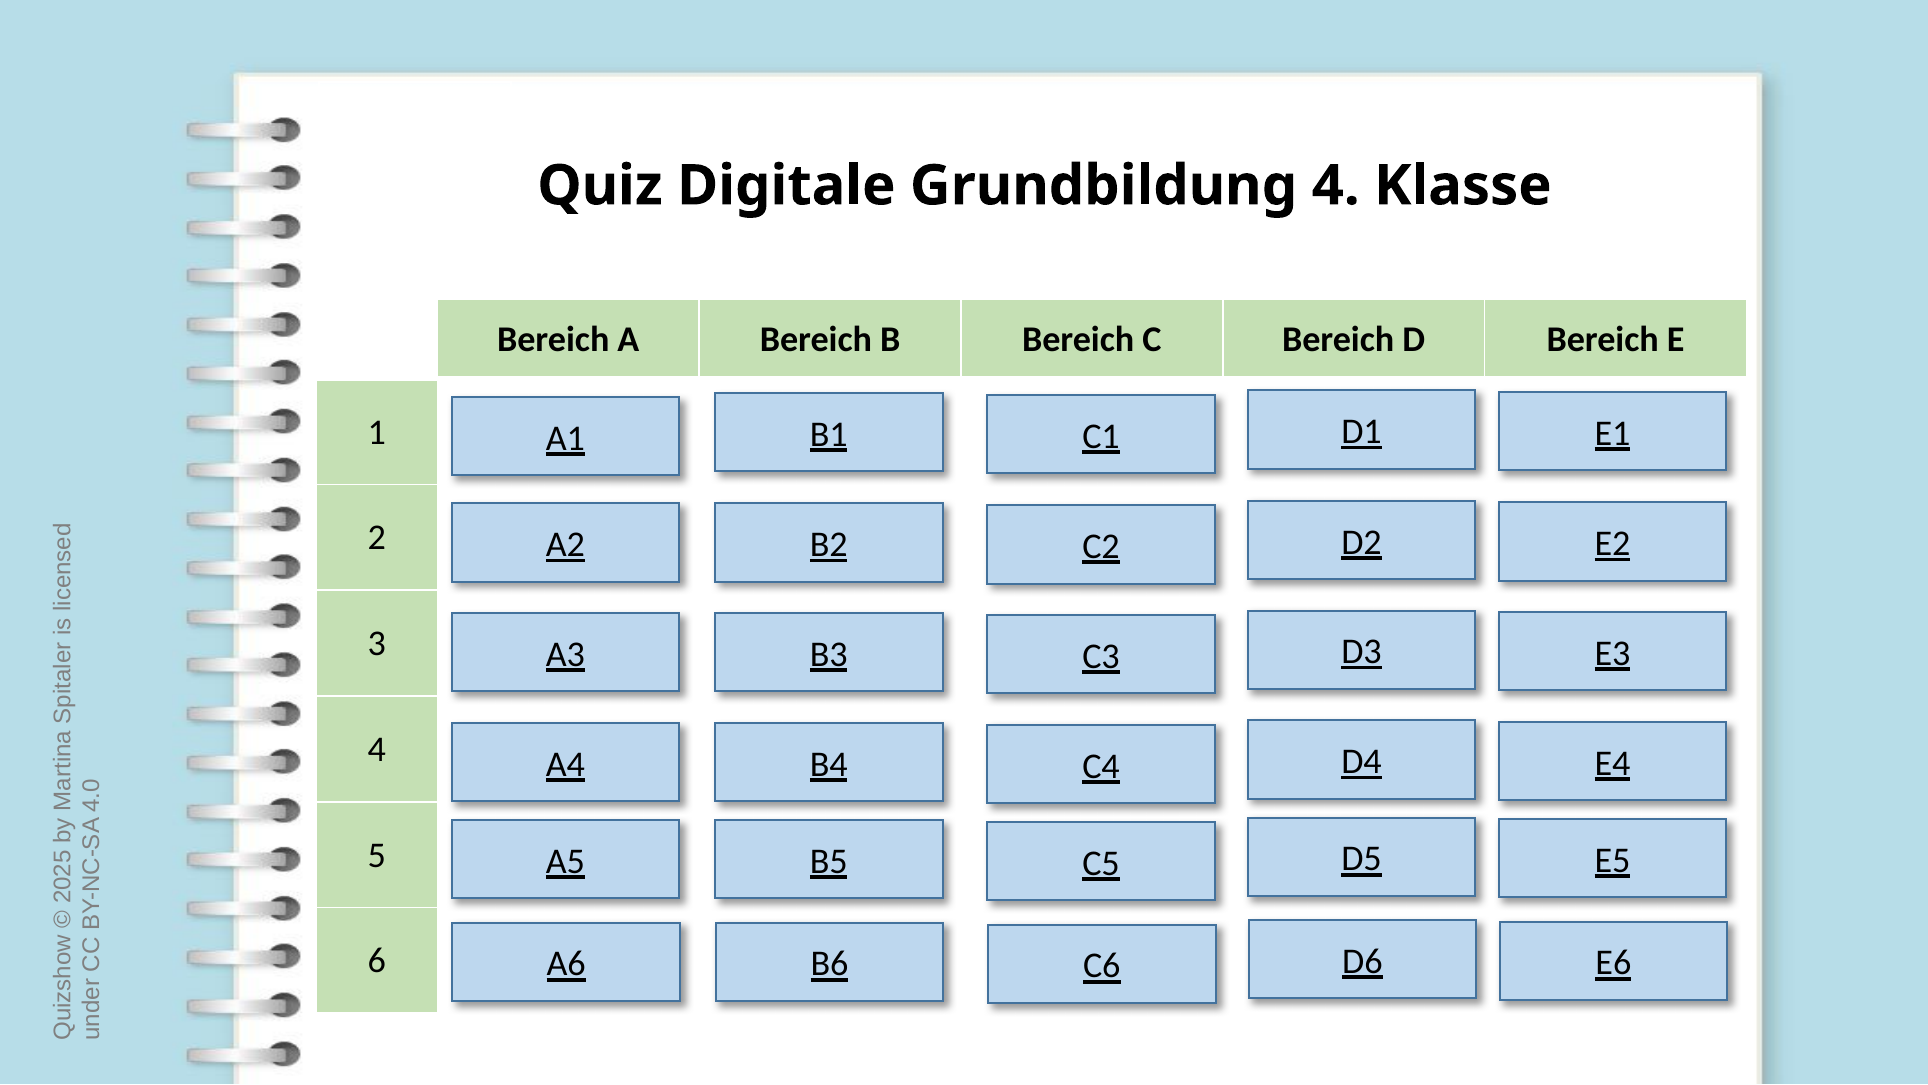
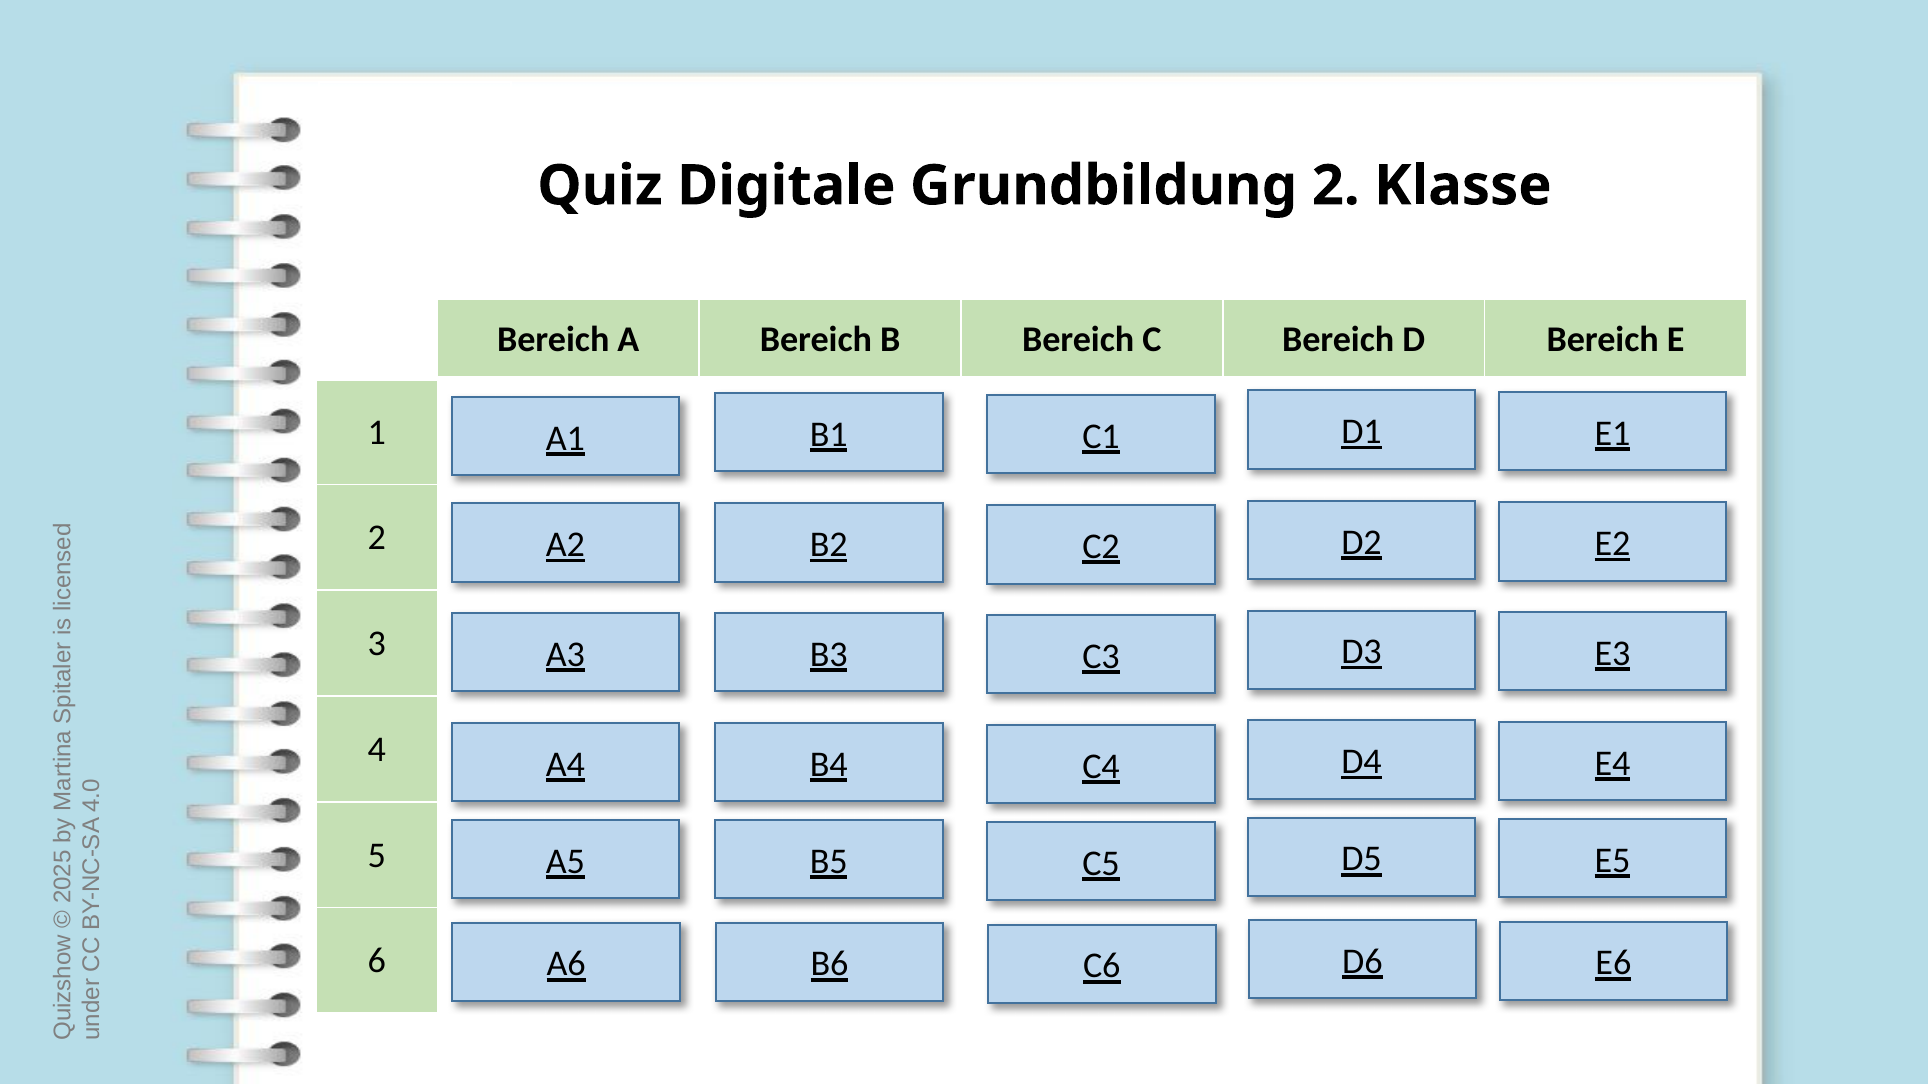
Grundbildung 4: 4 -> 2
